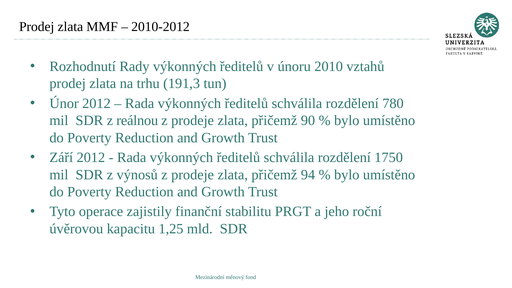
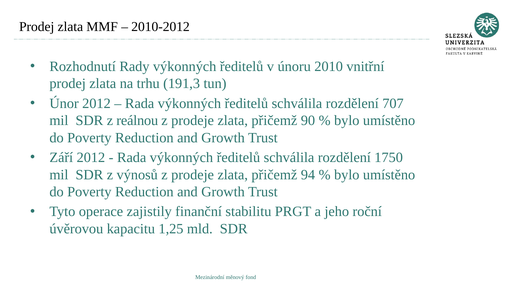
vztahů: vztahů -> vnitřní
780: 780 -> 707
